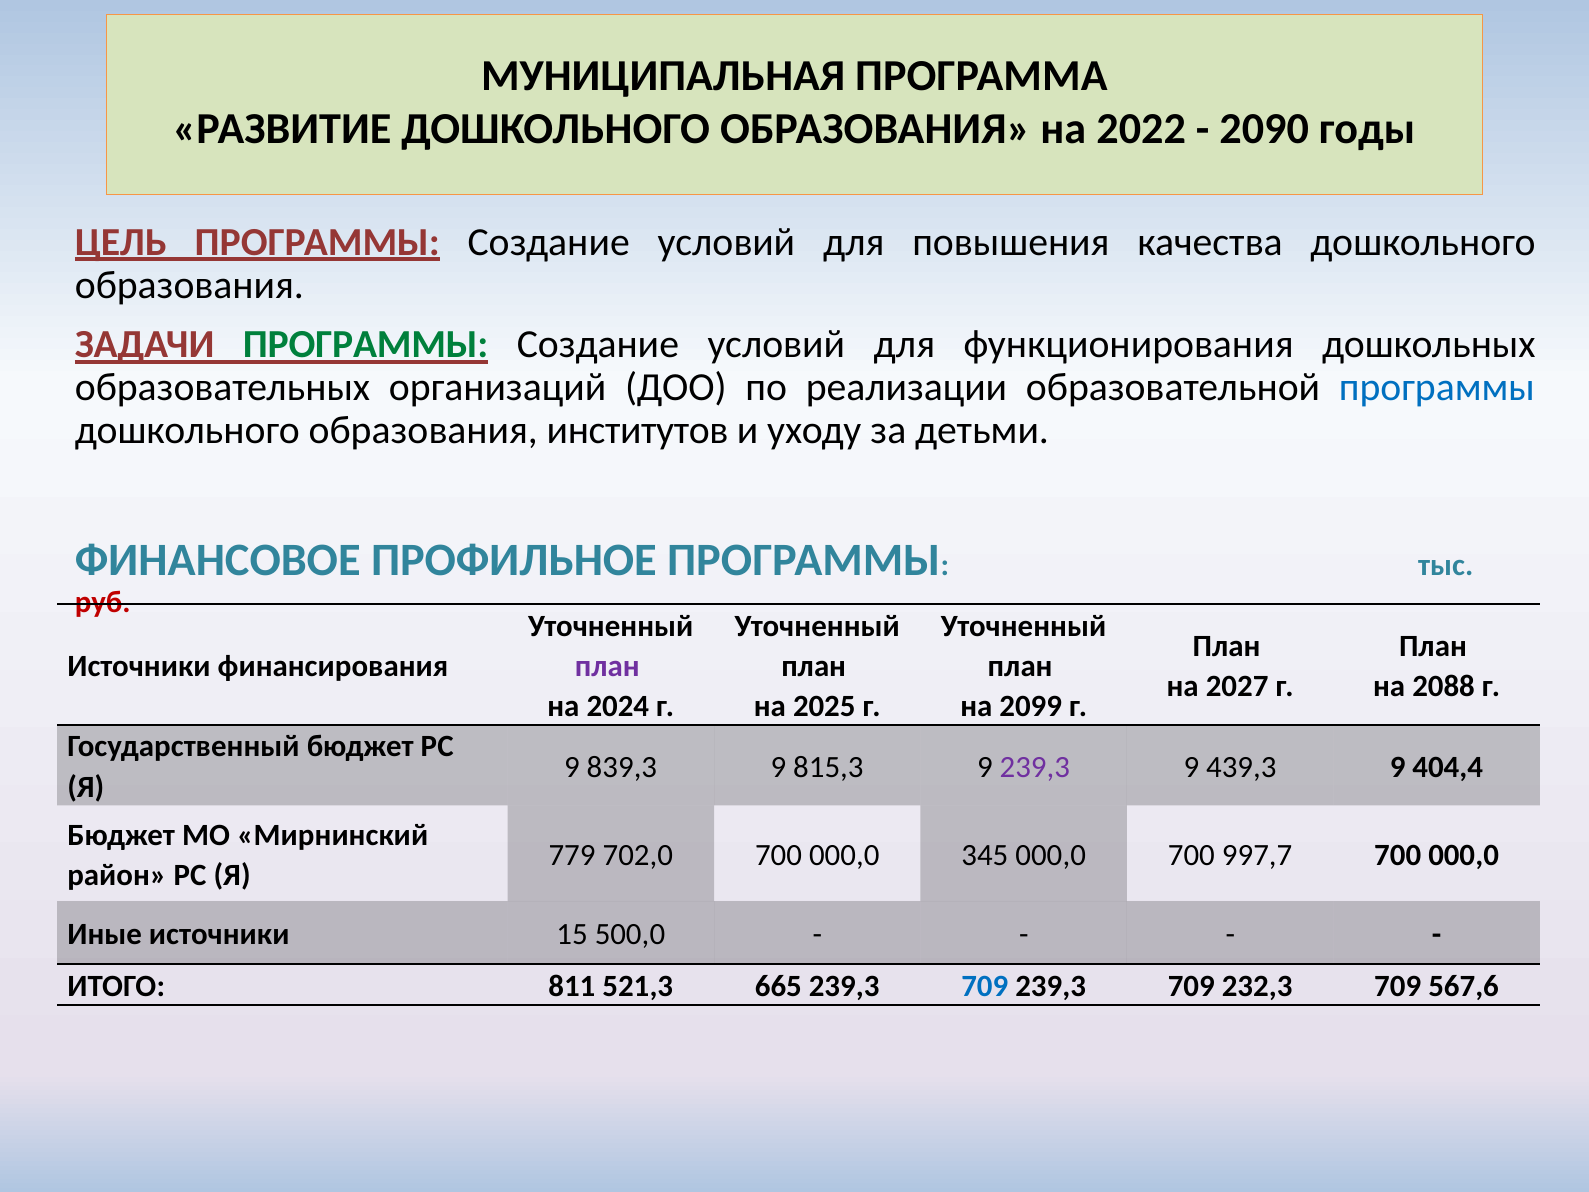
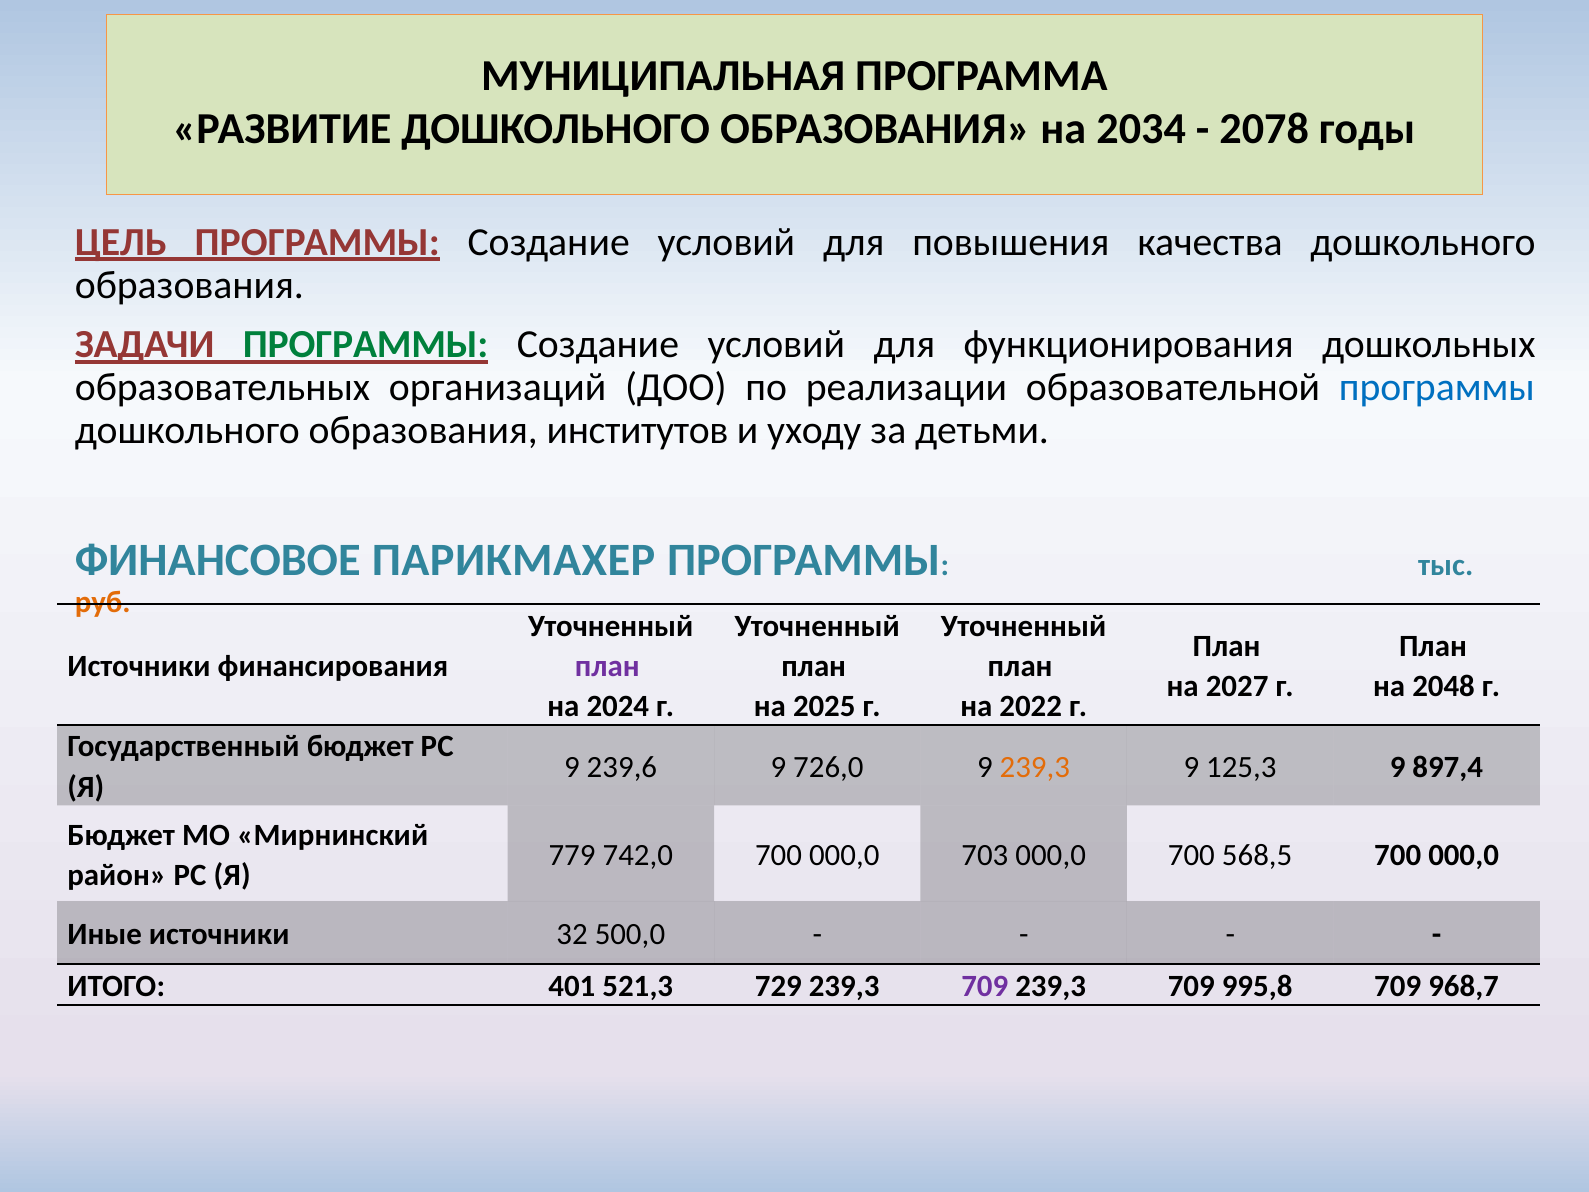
2022: 2022 -> 2034
2090: 2090 -> 2078
ПРОФИЛЬНОЕ: ПРОФИЛЬНОЕ -> ПАРИКМАХЕР
руб colour: red -> orange
2088: 2088 -> 2048
2099: 2099 -> 2022
839,3: 839,3 -> 239,6
815,3: 815,3 -> 726,0
239,3 at (1035, 767) colour: purple -> orange
439,3: 439,3 -> 125,3
404,4: 404,4 -> 897,4
702,0: 702,0 -> 742,0
345: 345 -> 703
997,7: 997,7 -> 568,5
15: 15 -> 32
811: 811 -> 401
665: 665 -> 729
709 at (985, 986) colour: blue -> purple
232,3: 232,3 -> 995,8
567,6: 567,6 -> 968,7
